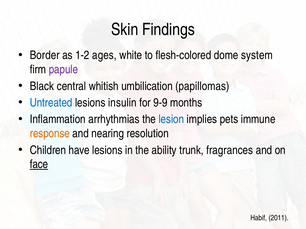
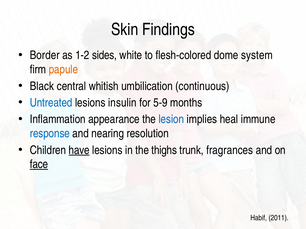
ages: ages -> sides
papule colour: purple -> orange
papillomas: papillomas -> continuous
9-9: 9-9 -> 5-9
arrhythmias: arrhythmias -> appearance
pets: pets -> heal
response colour: orange -> blue
have underline: none -> present
ability: ability -> thighs
